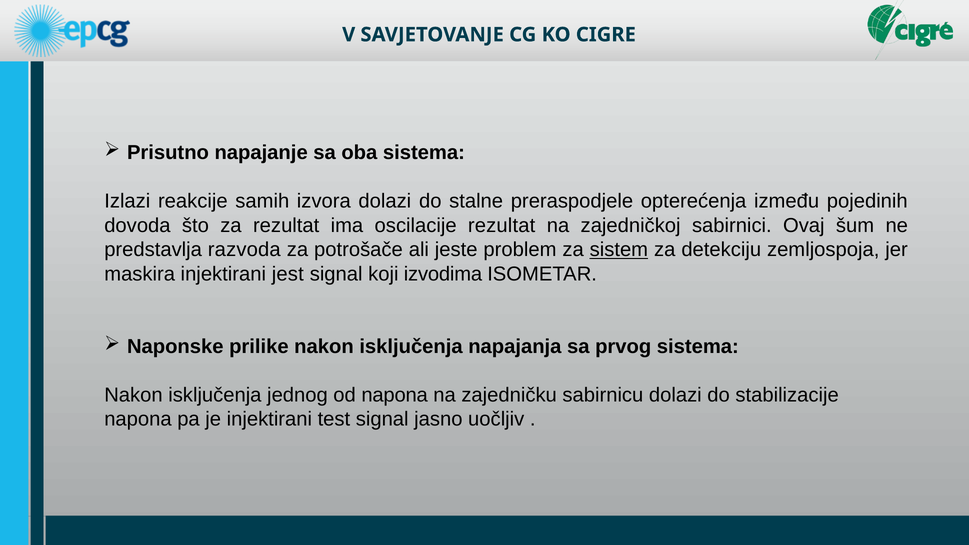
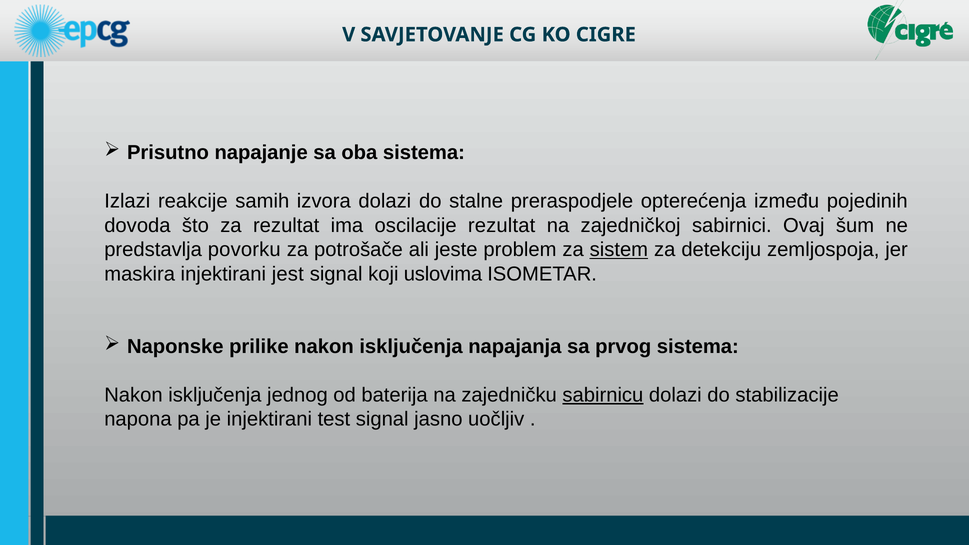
razvoda: razvoda -> povorku
izvodima: izvodima -> uslovima
od napona: napona -> baterija
sabirnicu underline: none -> present
